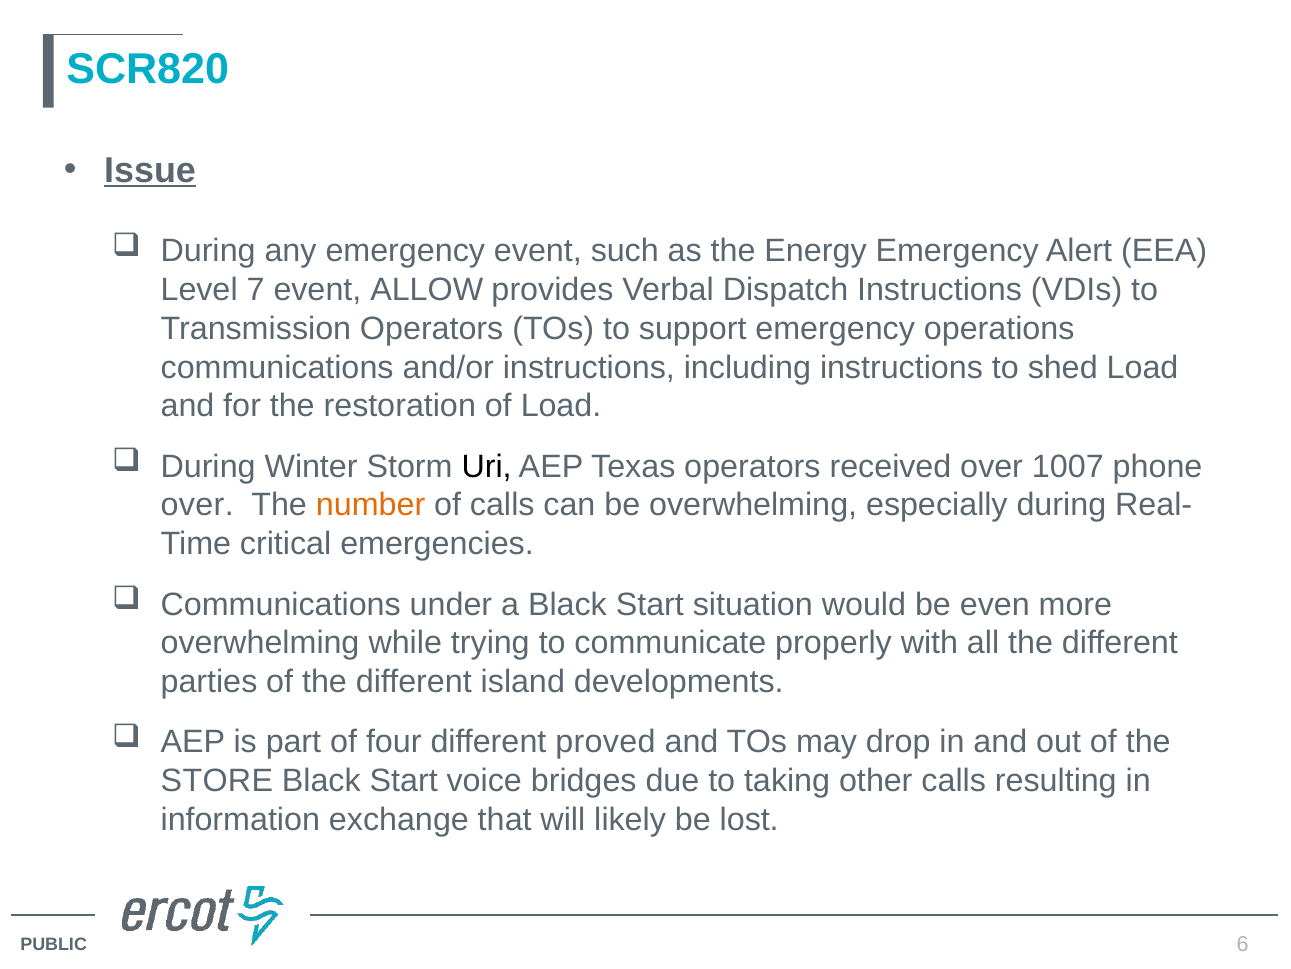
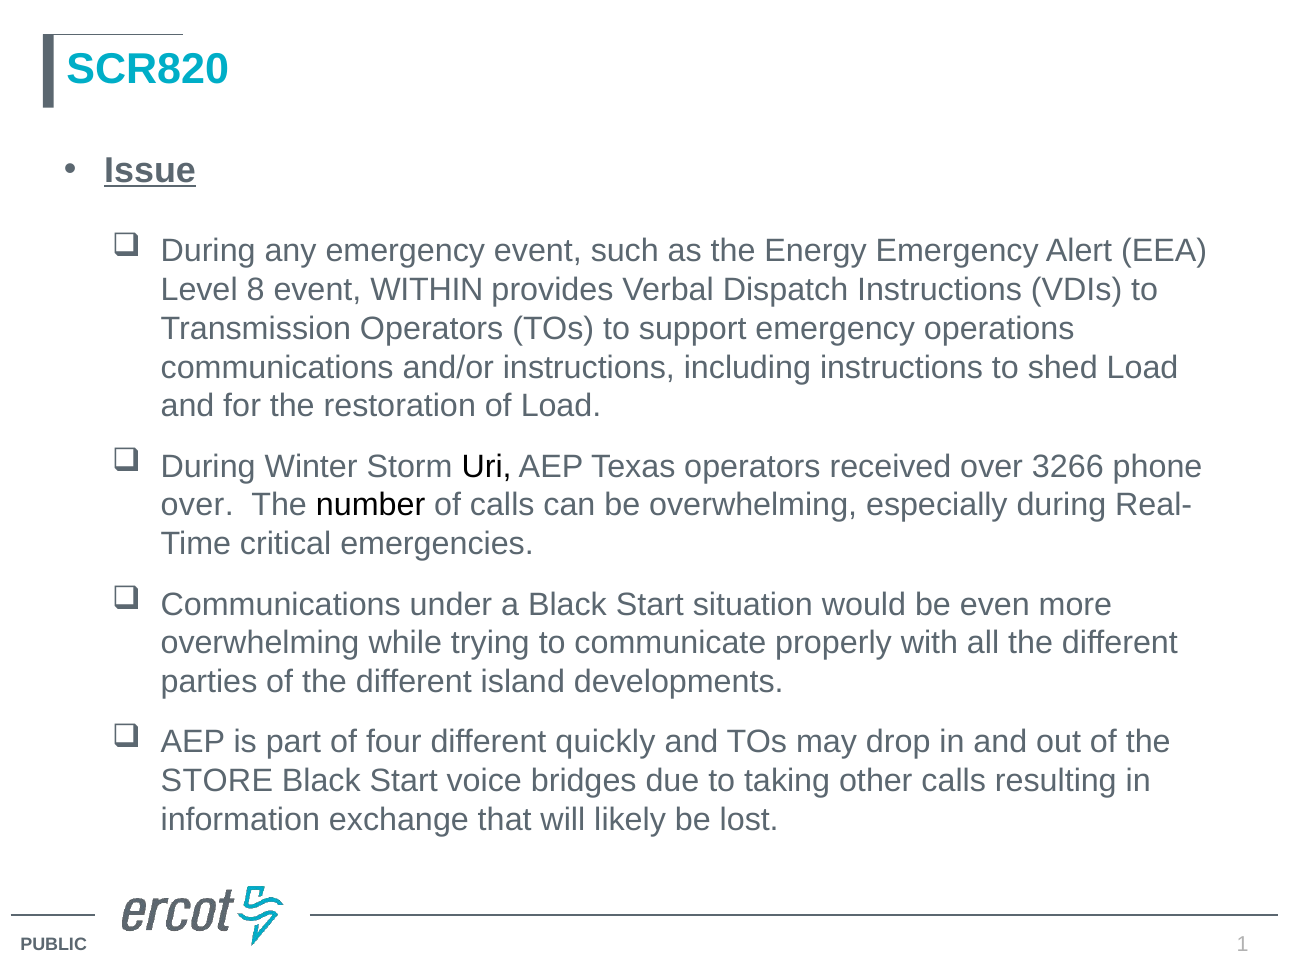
7: 7 -> 8
ALLOW: ALLOW -> WITHIN
1007: 1007 -> 3266
number colour: orange -> black
proved: proved -> quickly
6: 6 -> 1
